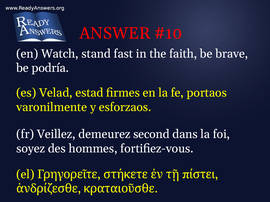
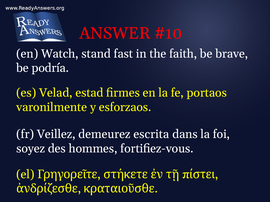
second: second -> escrita
